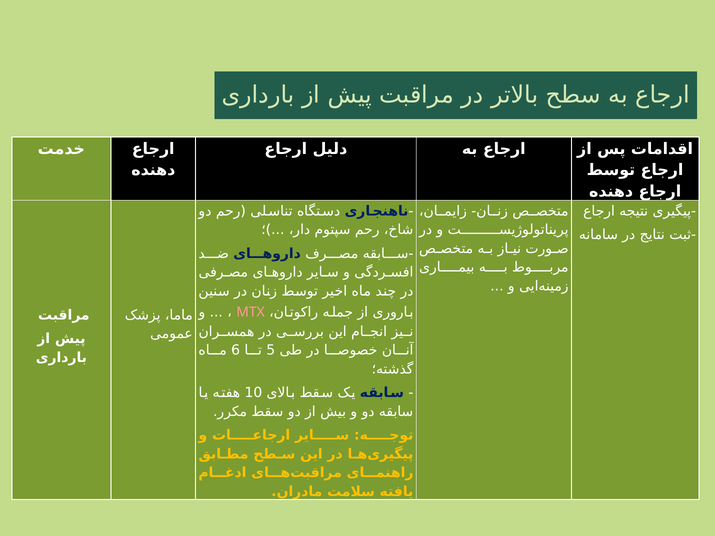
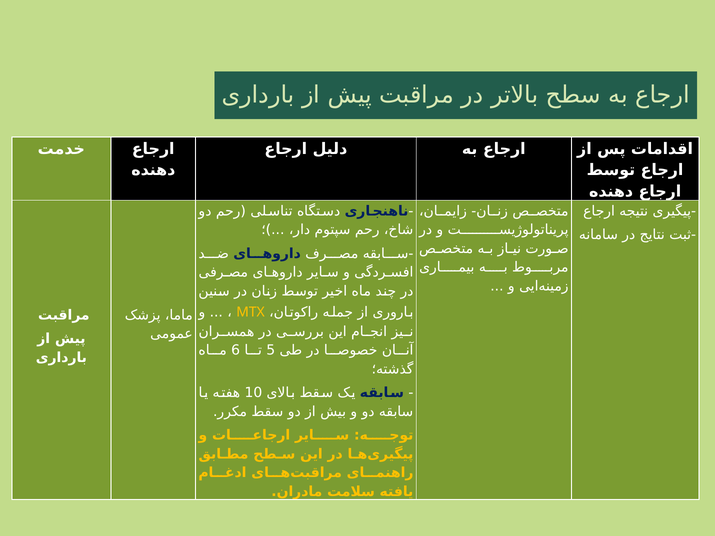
MTX colour: pink -> yellow
